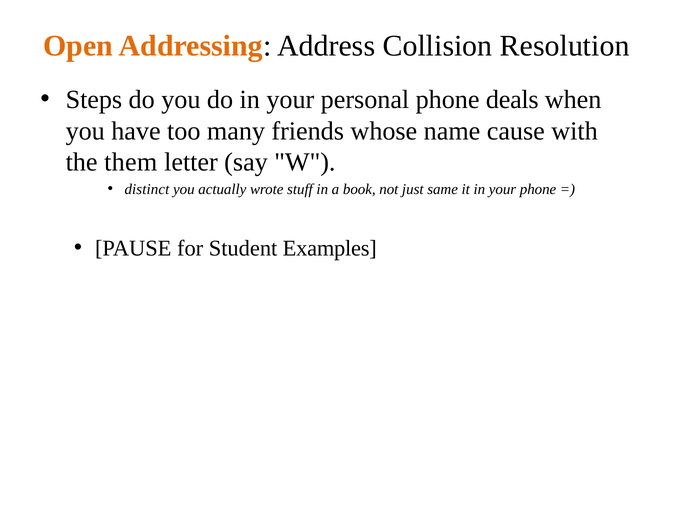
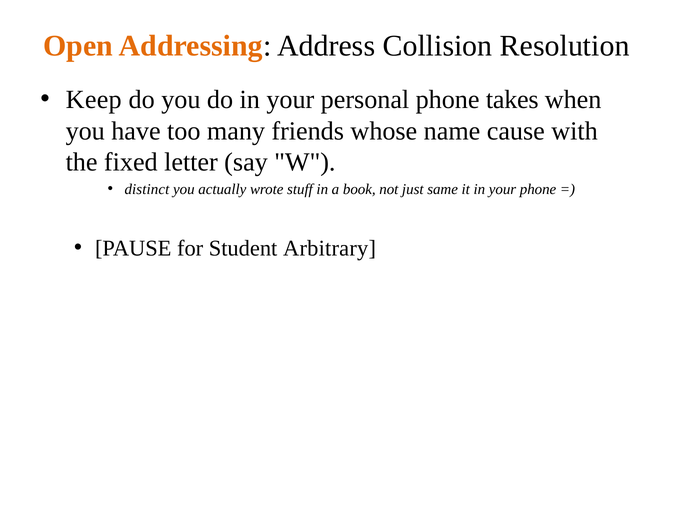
Steps: Steps -> Keep
deals: deals -> takes
them: them -> fixed
Examples: Examples -> Arbitrary
